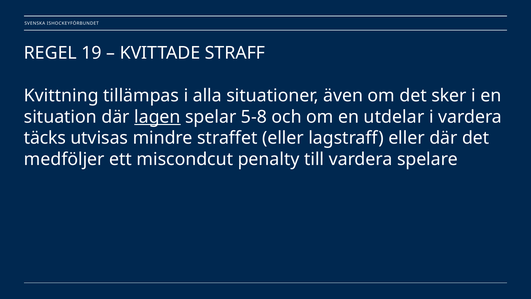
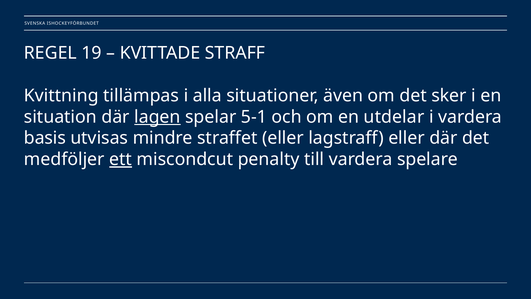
5-8: 5-8 -> 5-1
täcks: täcks -> basis
ett underline: none -> present
